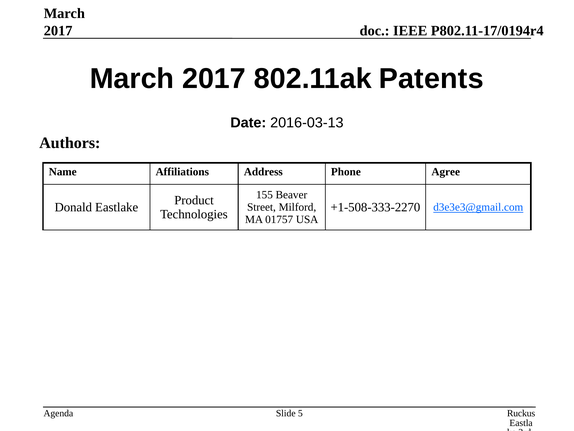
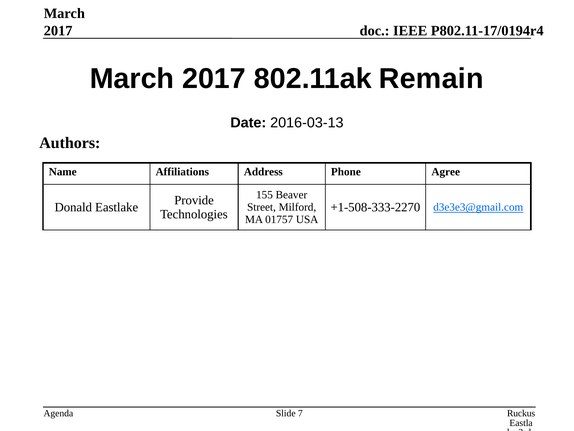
Patents: Patents -> Remain
Product: Product -> Provide
5: 5 -> 7
